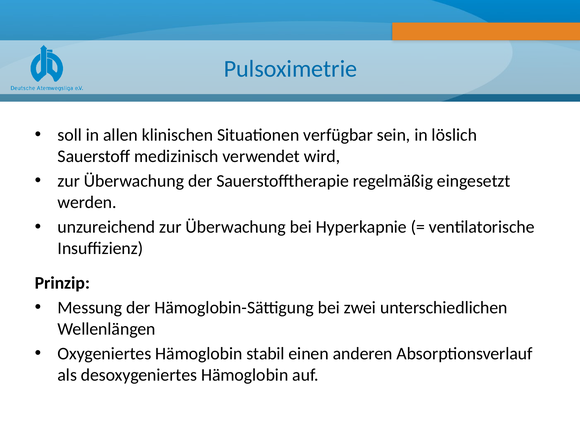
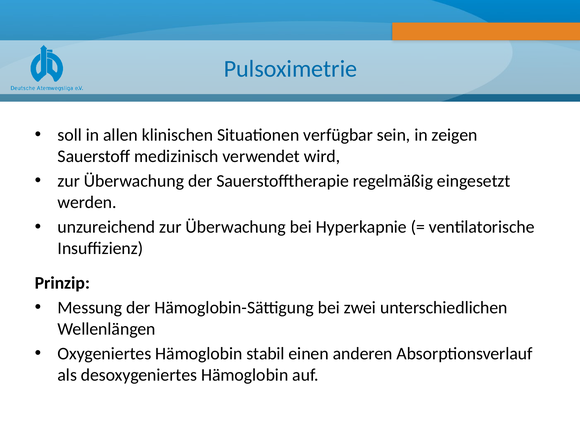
löslich: löslich -> zeigen
